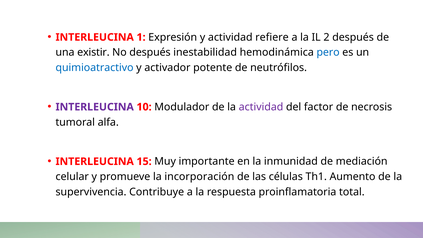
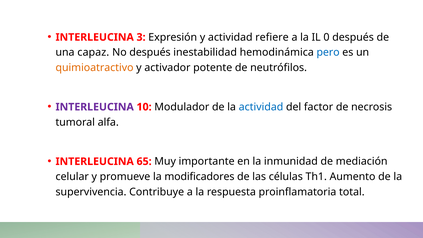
1: 1 -> 3
2: 2 -> 0
existir: existir -> capaz
quimioatractivo colour: blue -> orange
actividad at (261, 107) colour: purple -> blue
15: 15 -> 65
incorporación: incorporación -> modificadores
